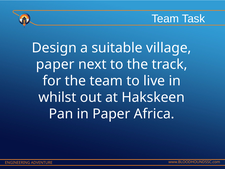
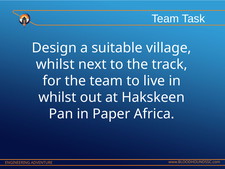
paper at (55, 64): paper -> whilst
